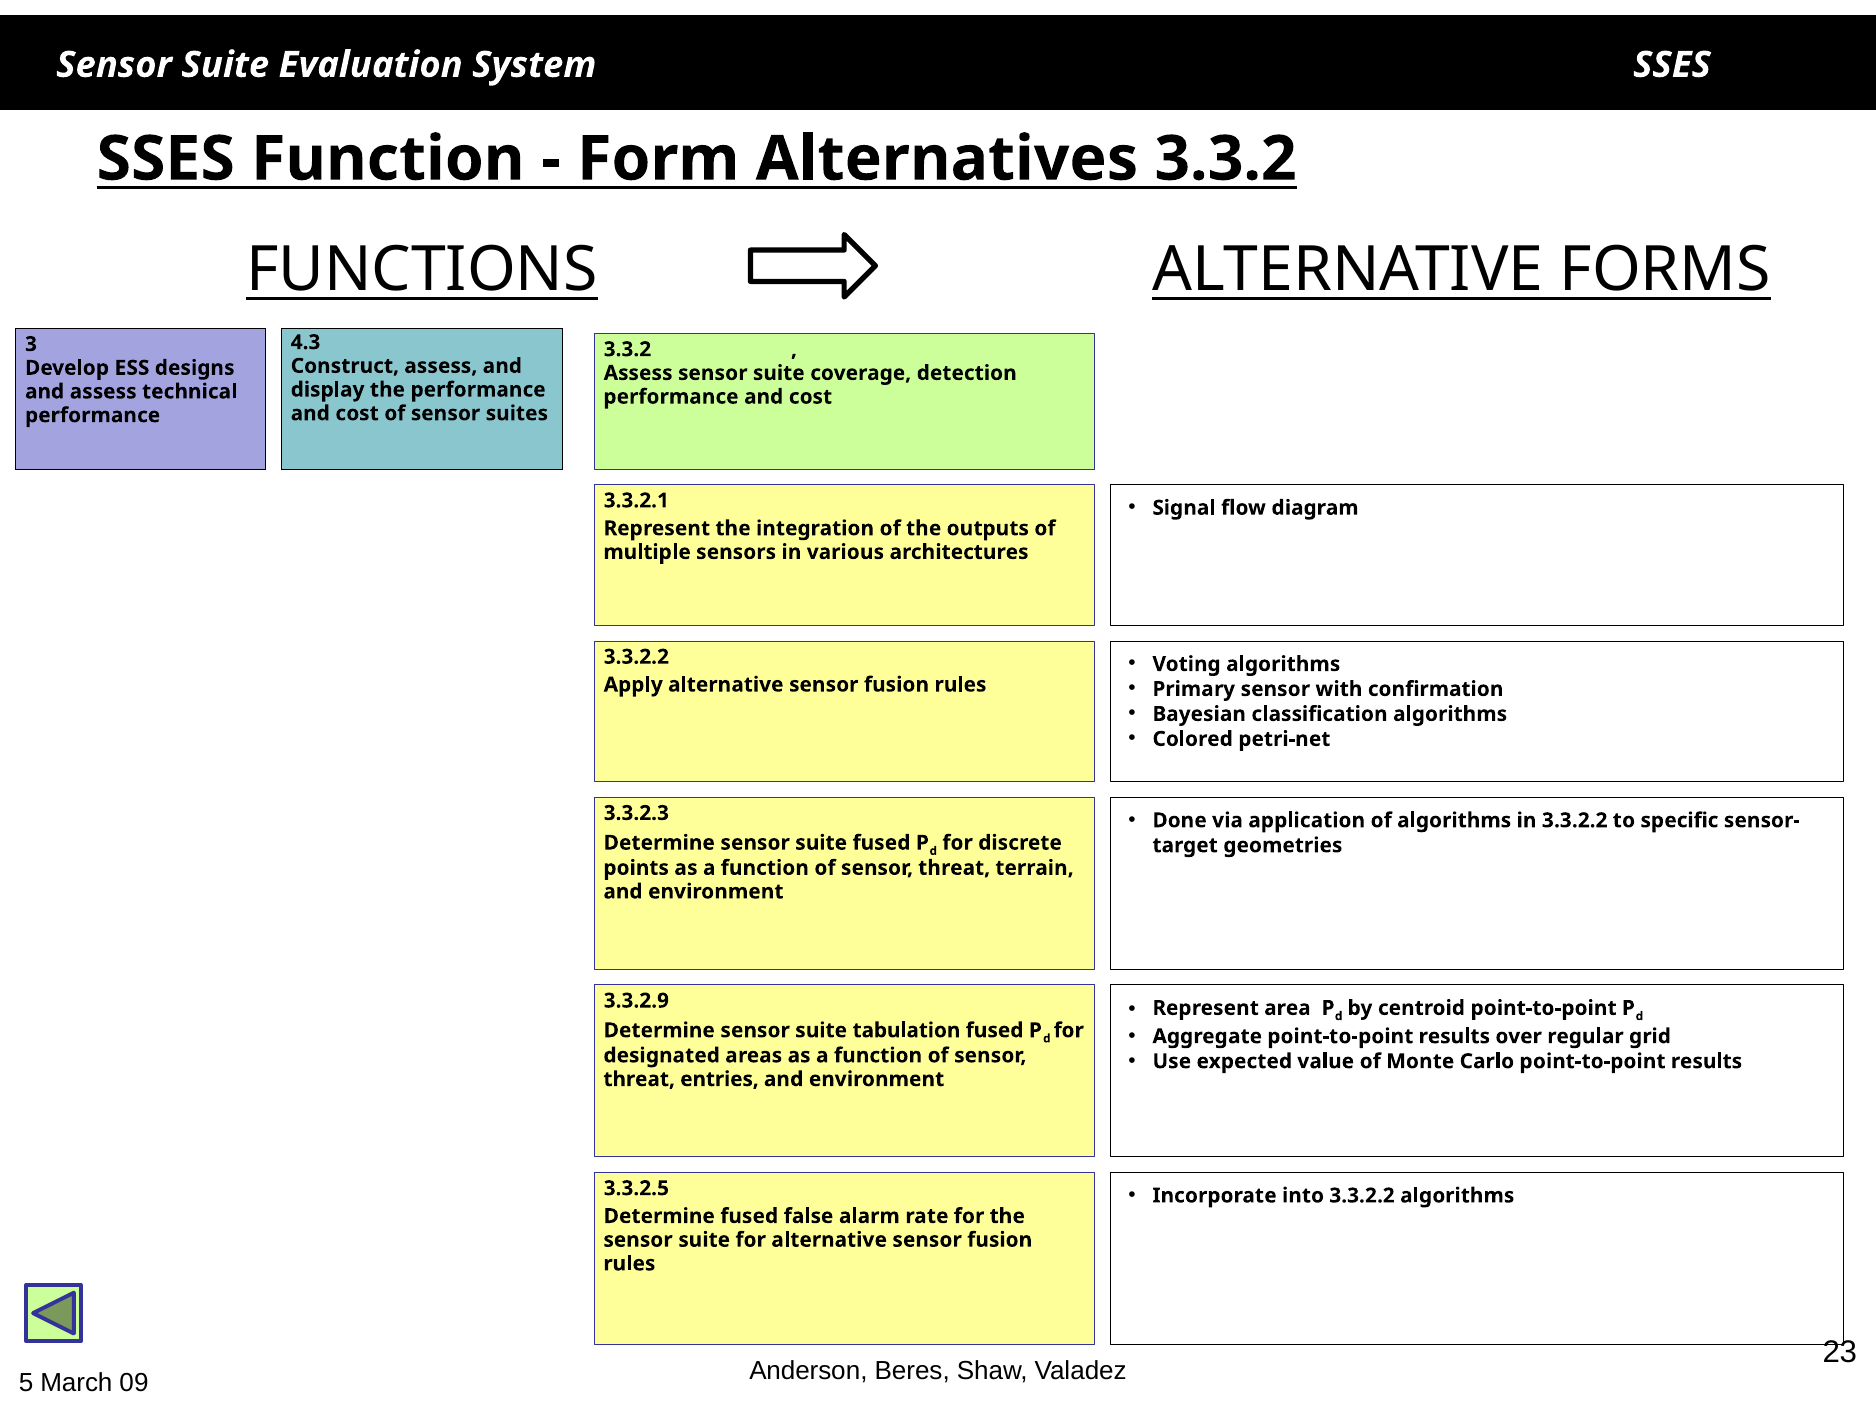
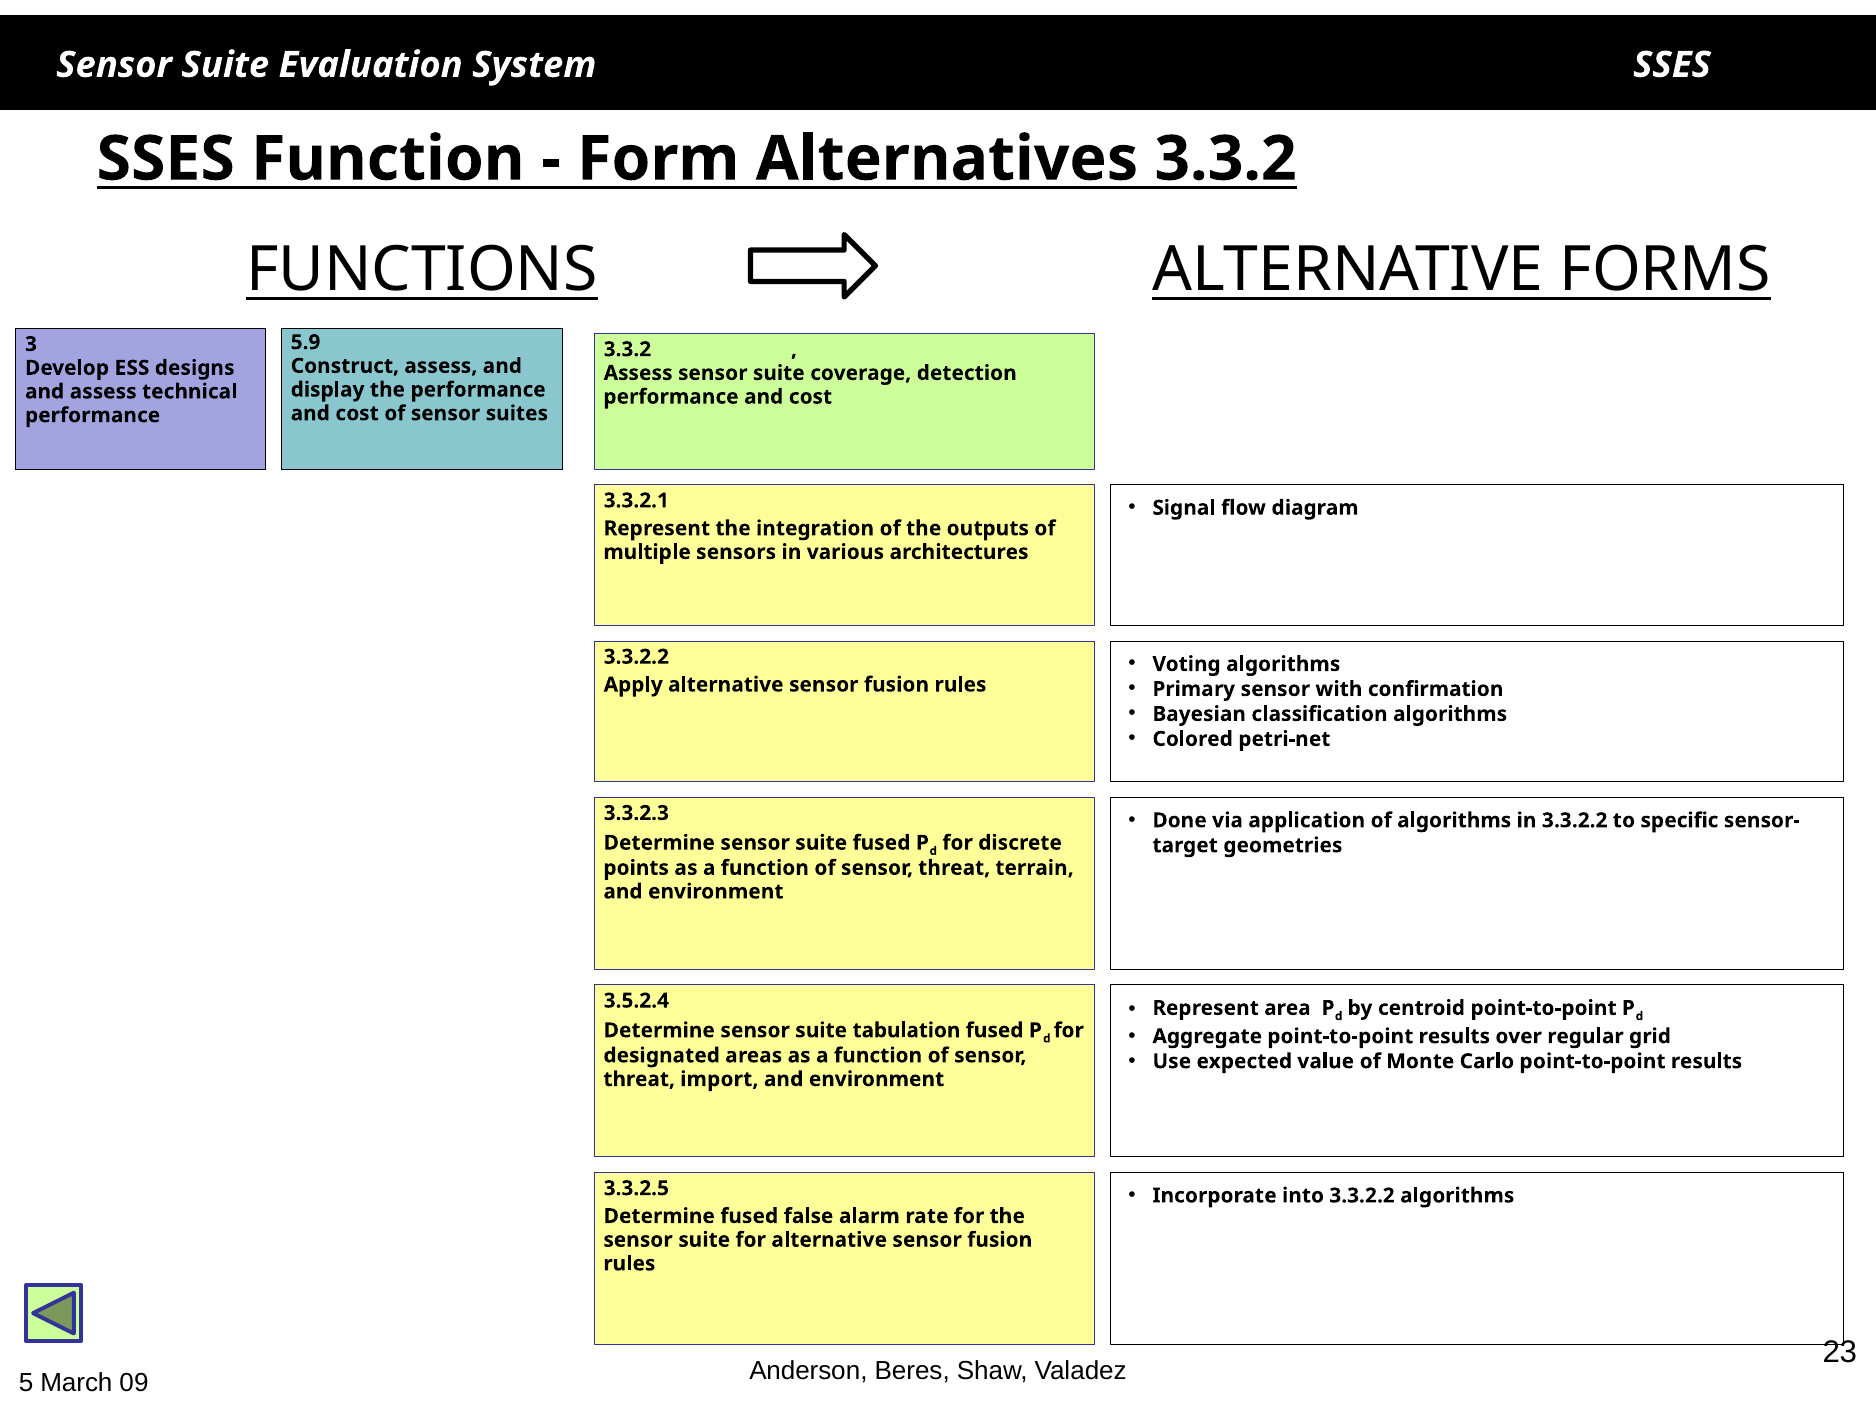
4.3: 4.3 -> 5.9
3.3.2.9: 3.3.2.9 -> 3.5.2.4
entries: entries -> import
